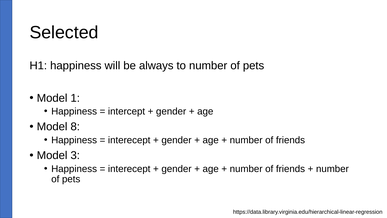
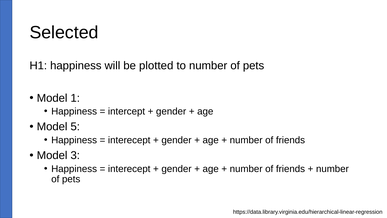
always: always -> plotted
8: 8 -> 5
